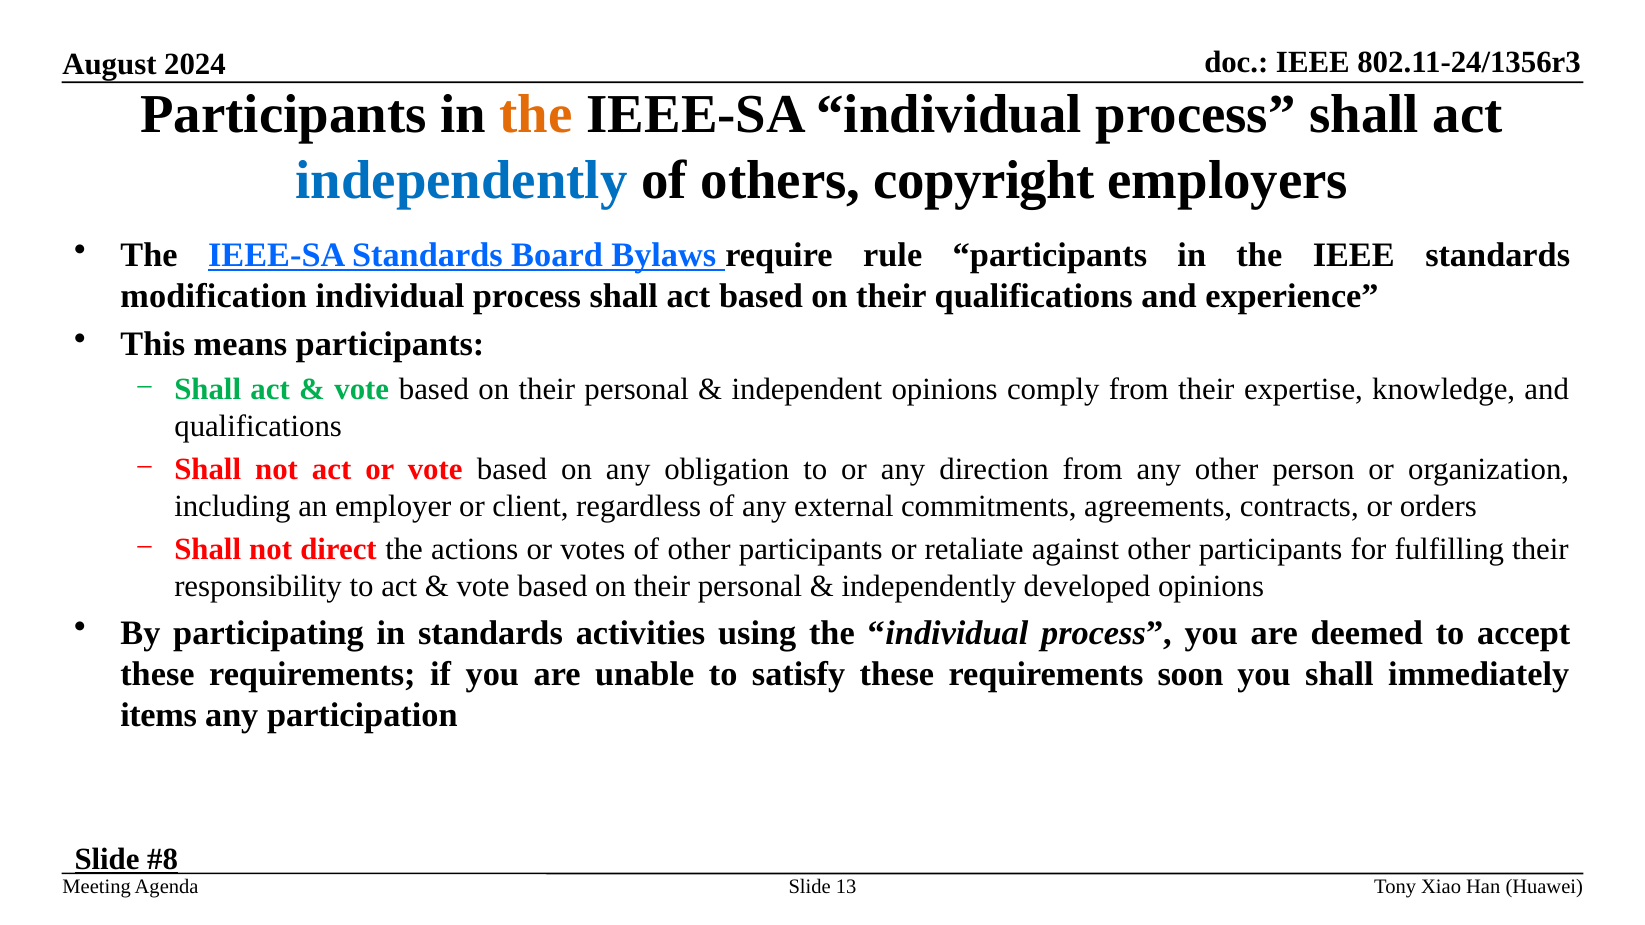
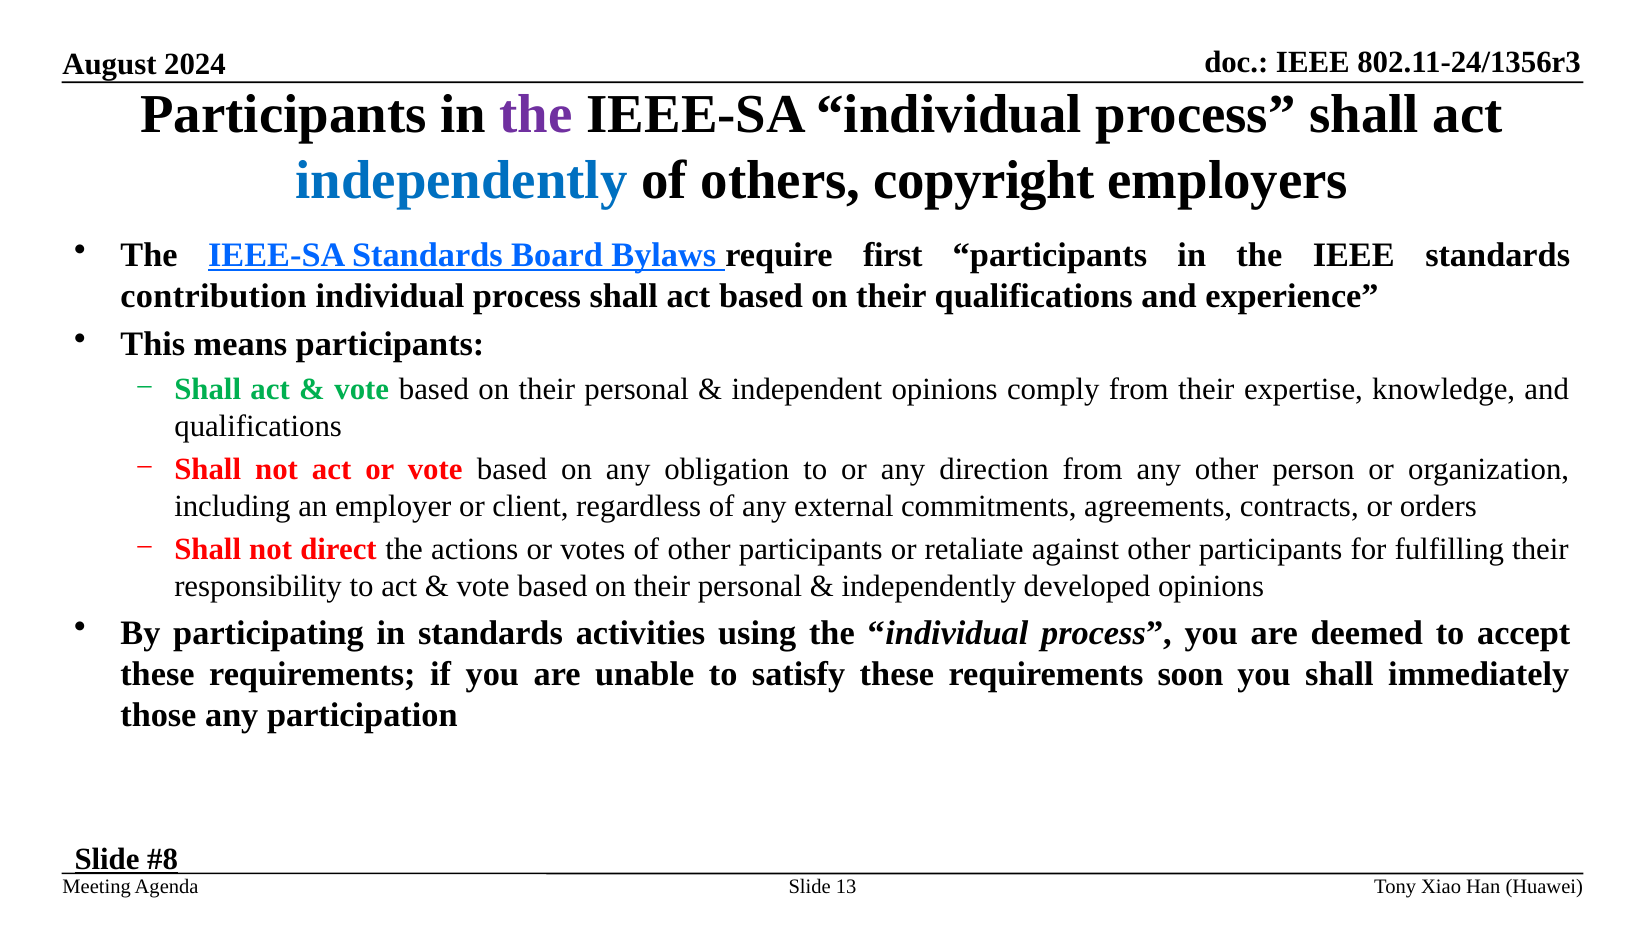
the at (536, 115) colour: orange -> purple
rule: rule -> first
modification: modification -> contribution
items: items -> those
